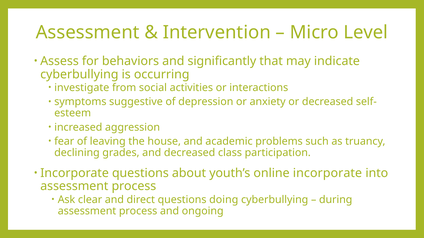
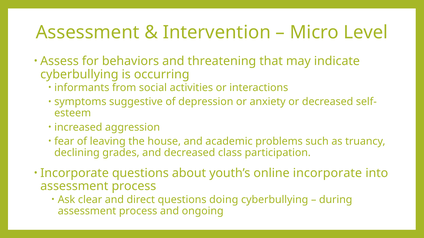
significantly: significantly -> threatening
investigate: investigate -> informants
